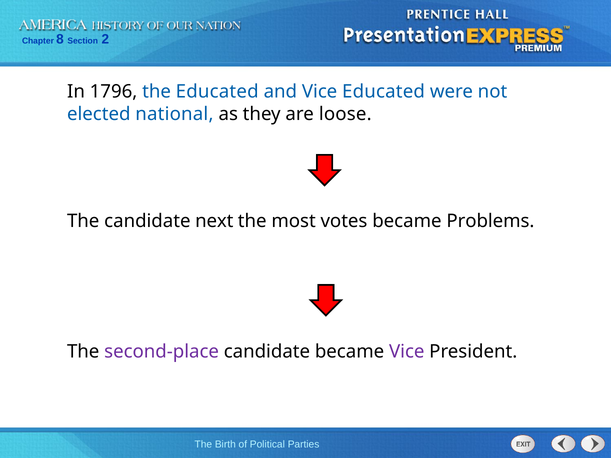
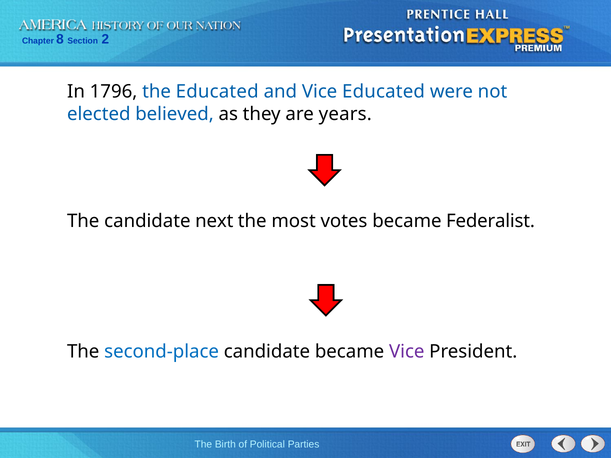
national: national -> believed
loose: loose -> years
Problems: Problems -> Federalist
second-place colour: purple -> blue
